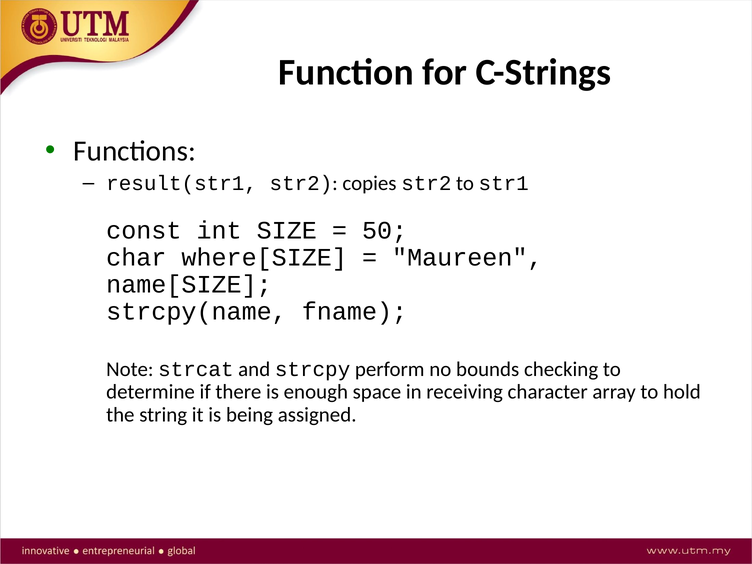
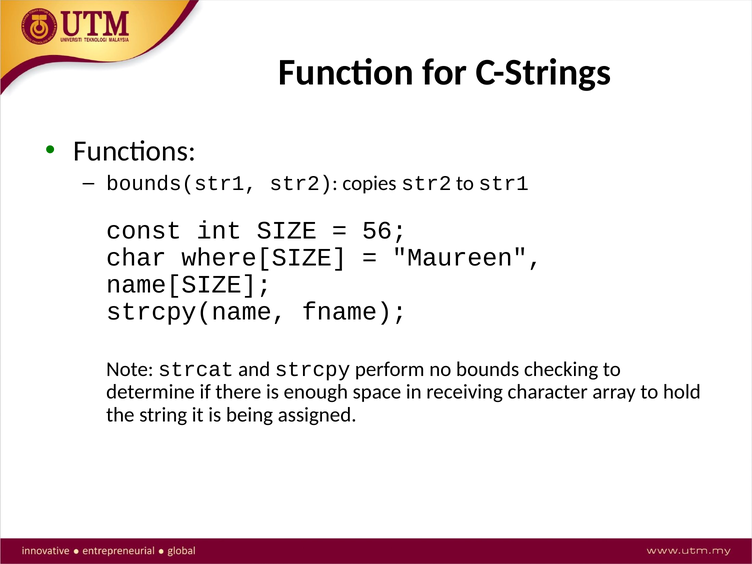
result(str1: result(str1 -> bounds(str1
50: 50 -> 56
